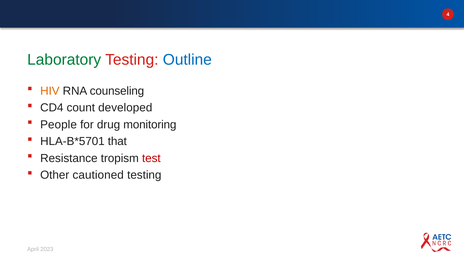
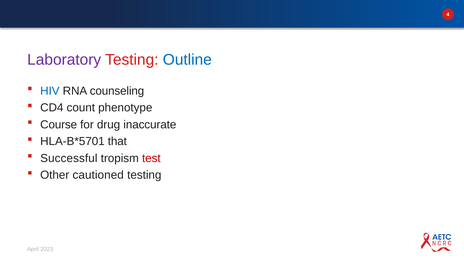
Laboratory colour: green -> purple
HIV colour: orange -> blue
developed: developed -> phenotype
People: People -> Course
monitoring: monitoring -> inaccurate
Resistance: Resistance -> Successful
